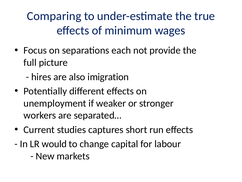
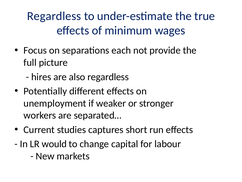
Comparing at (54, 16): Comparing -> Regardless
also imigration: imigration -> regardless
